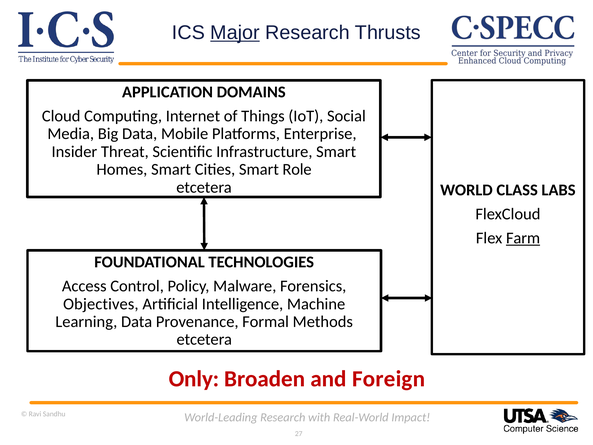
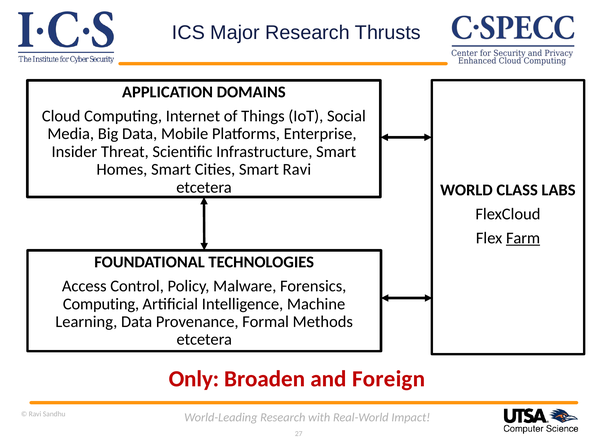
Major underline: present -> none
Smart Role: Role -> Ravi
Objectives at (101, 304): Objectives -> Computing
